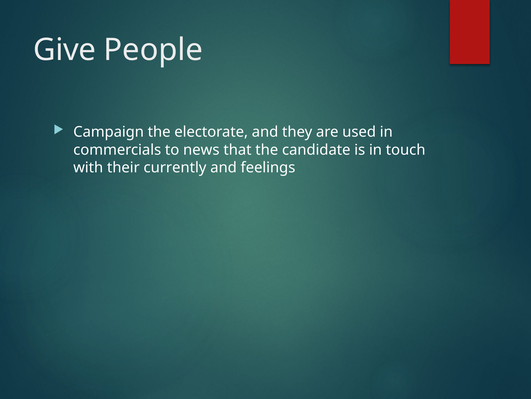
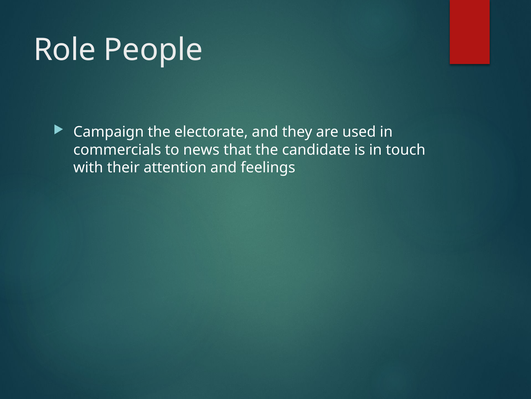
Give: Give -> Role
currently: currently -> attention
